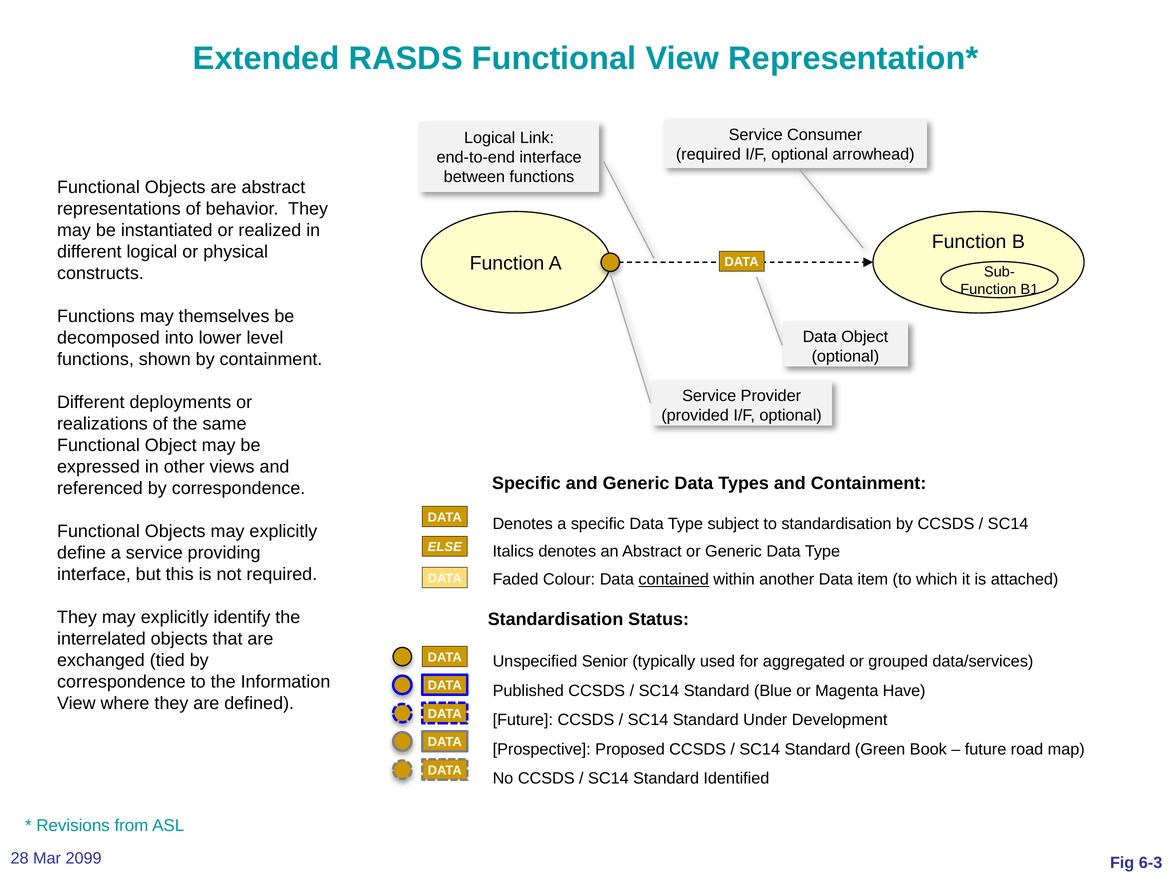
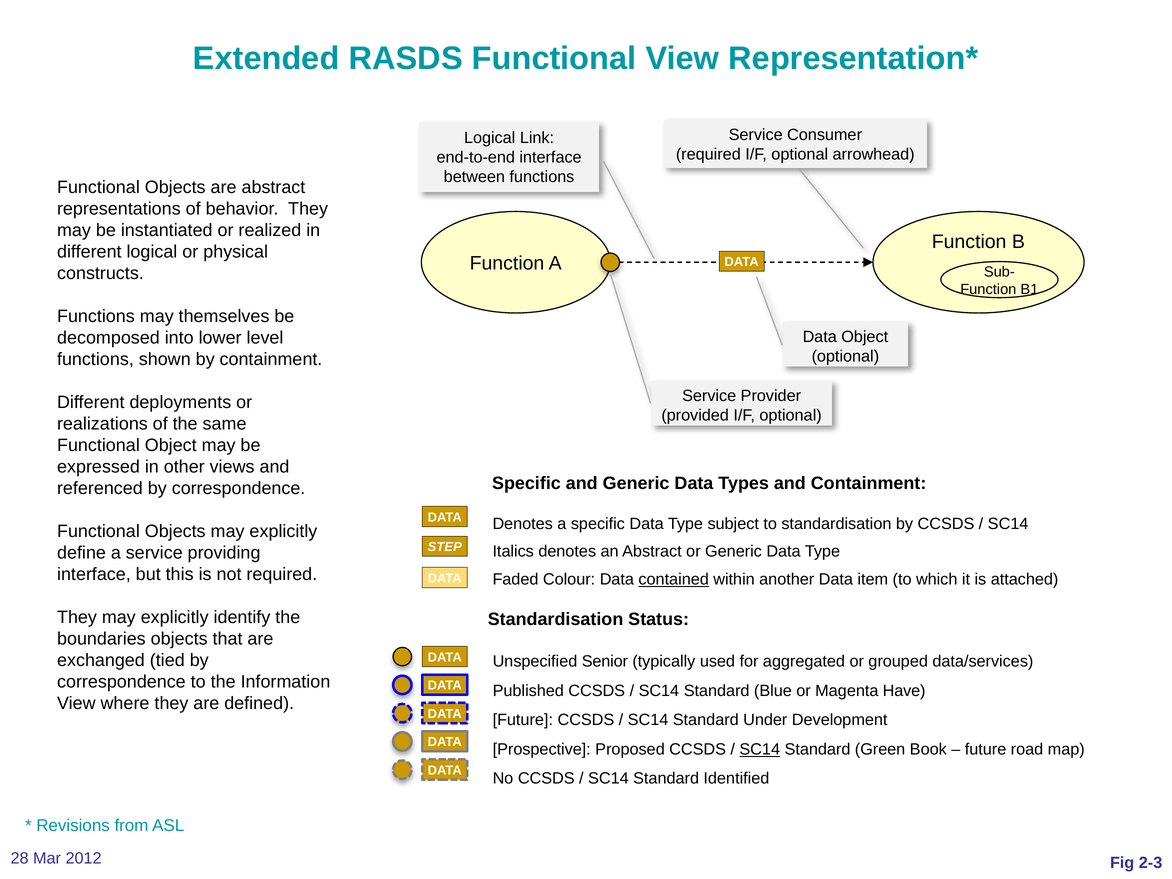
ELSE: ELSE -> STEP
interrelated: interrelated -> boundaries
SC14 at (760, 749) underline: none -> present
2099: 2099 -> 2012
6-3: 6-3 -> 2-3
